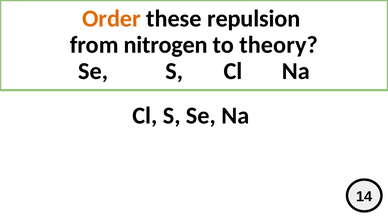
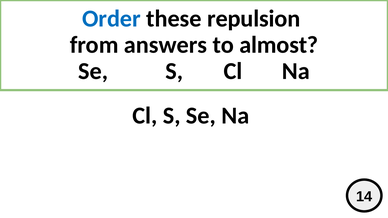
Order colour: orange -> blue
nitrogen: nitrogen -> answers
theory: theory -> almost
